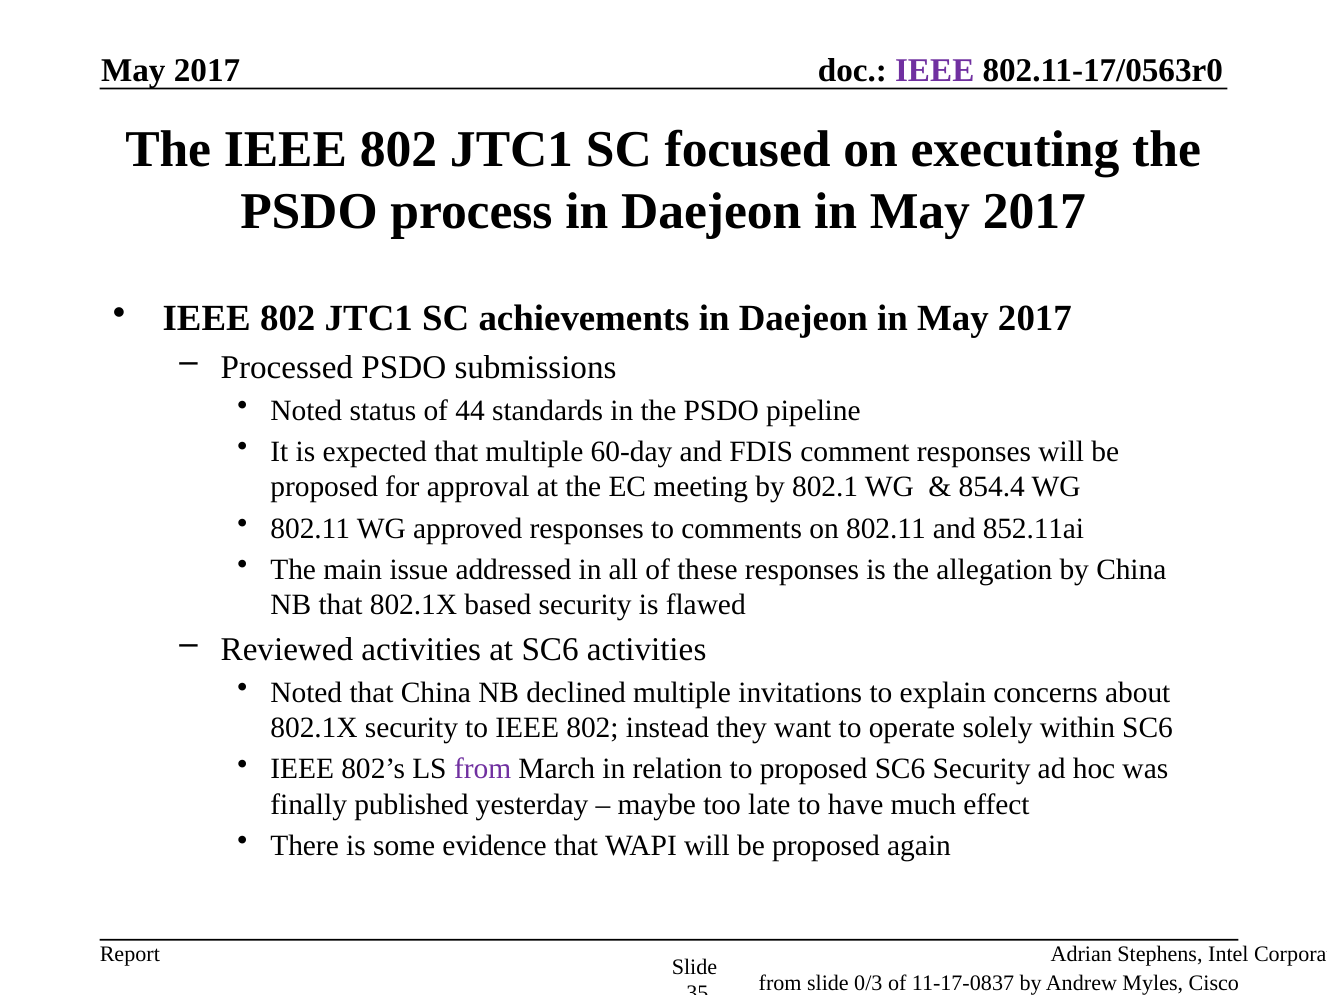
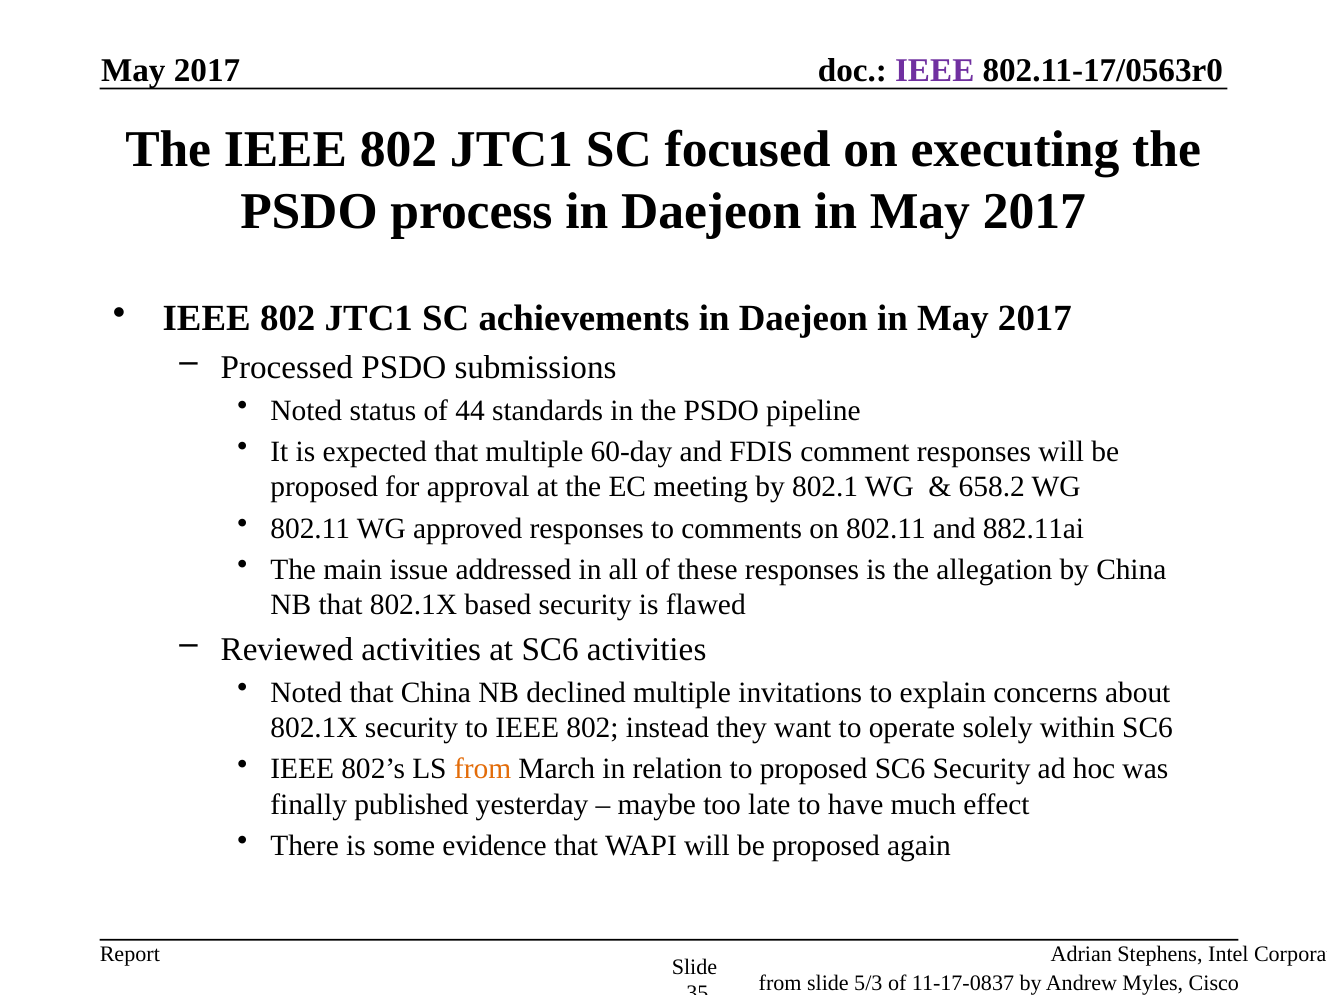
854.4: 854.4 -> 658.2
852.11ai: 852.11ai -> 882.11ai
from at (483, 769) colour: purple -> orange
0/3: 0/3 -> 5/3
